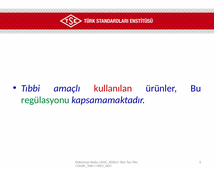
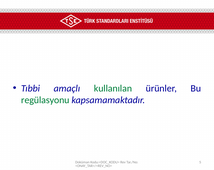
kullanılan colour: red -> green
